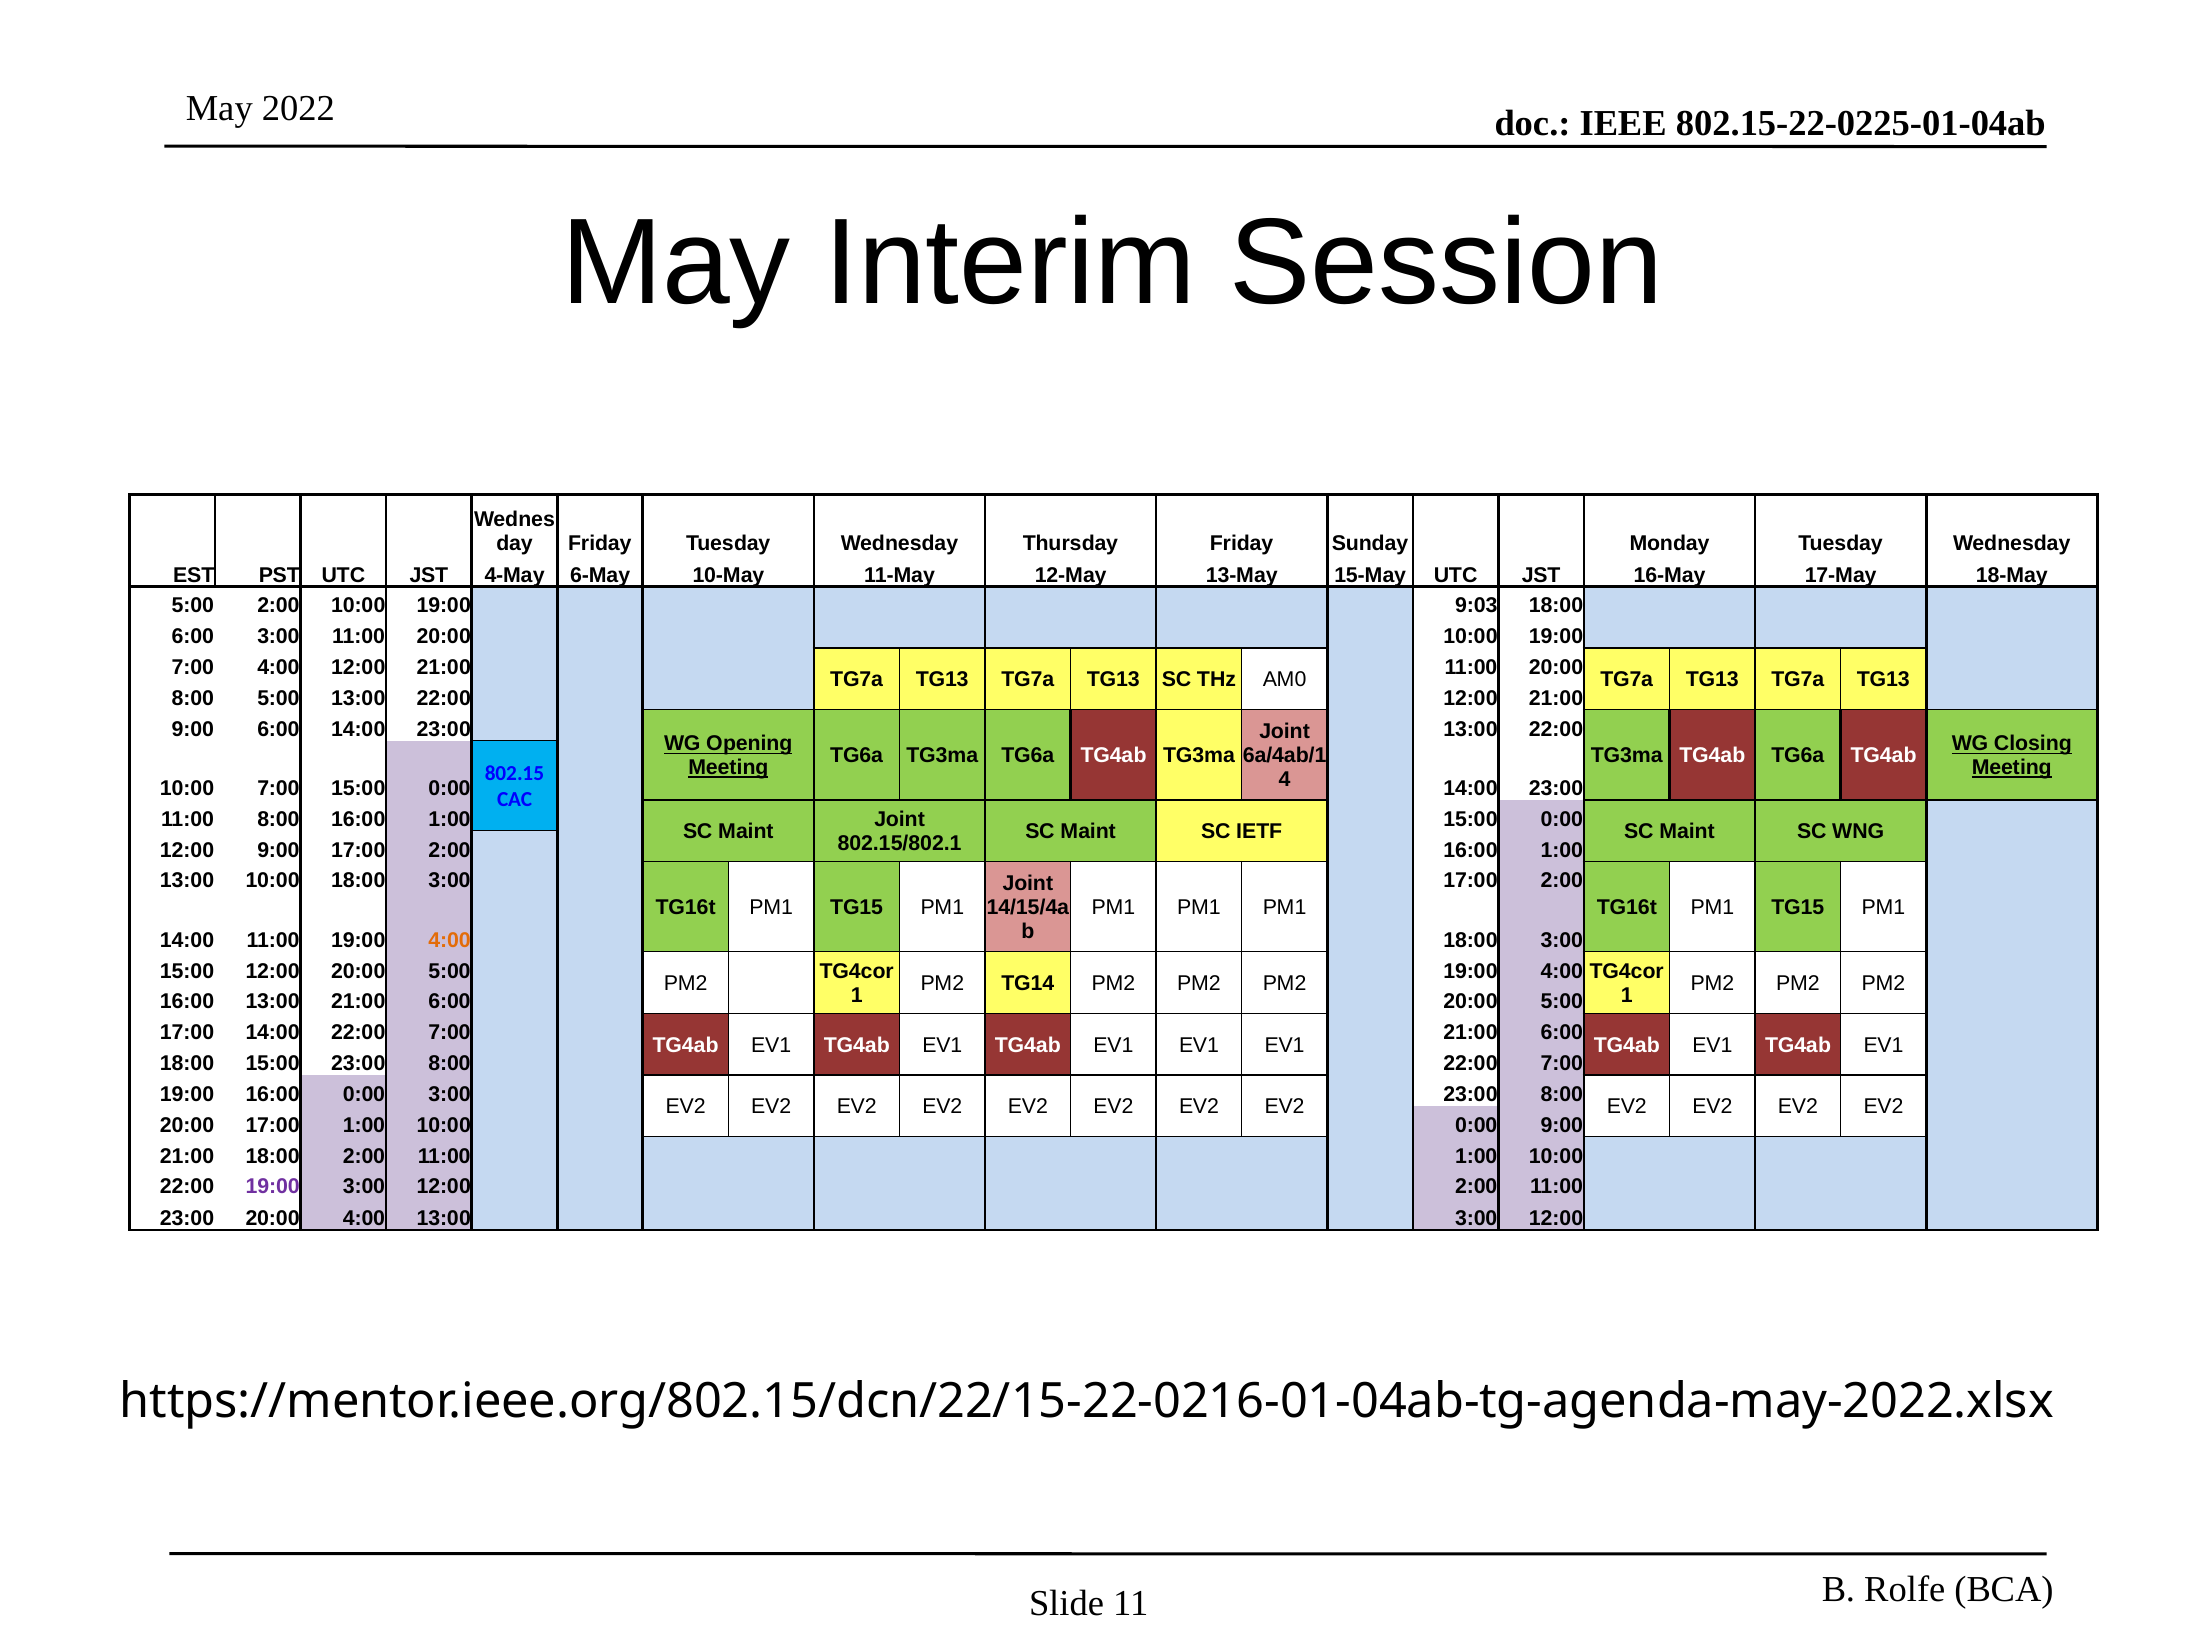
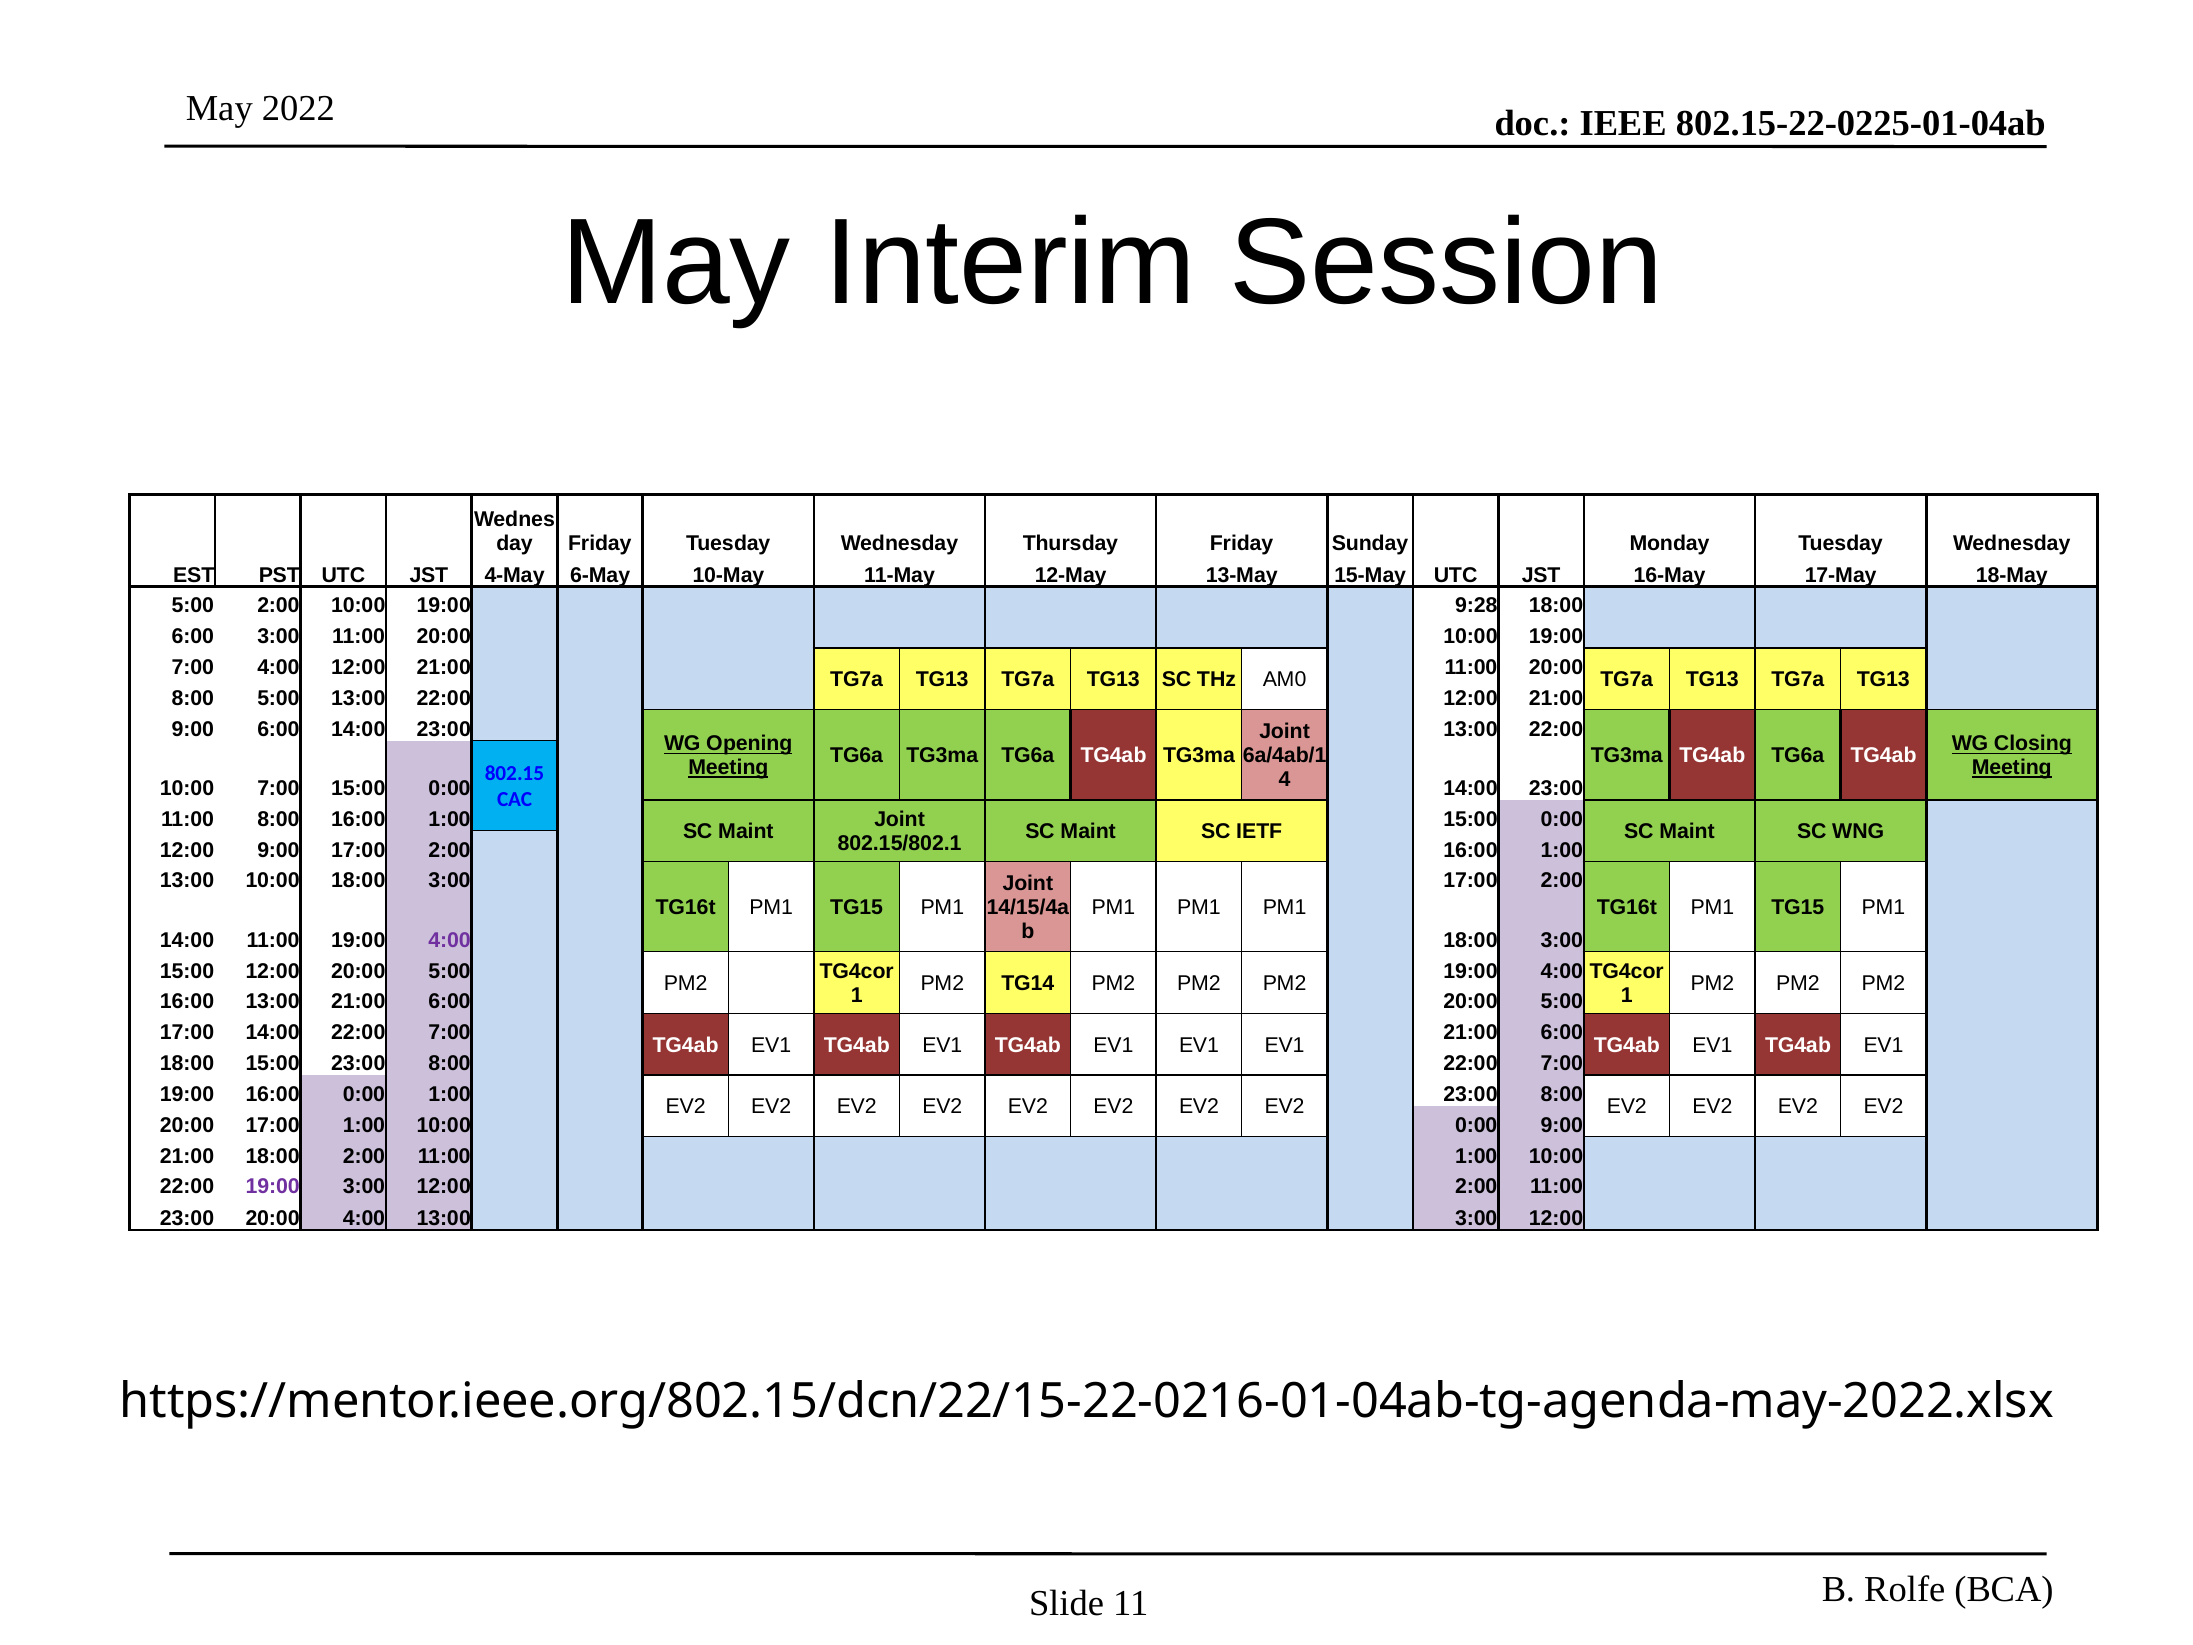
9:03: 9:03 -> 9:28
4:00 at (450, 940) colour: orange -> purple
0:00 3:00: 3:00 -> 1:00
